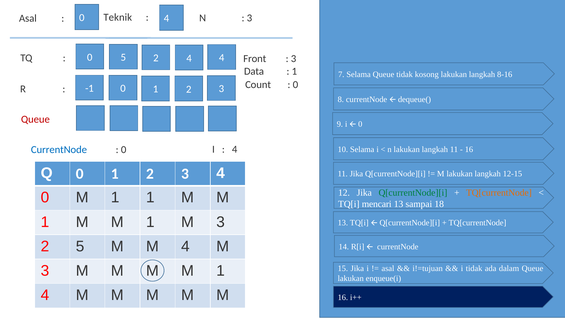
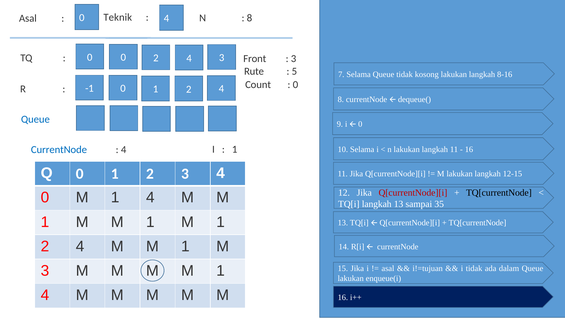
3 at (250, 18): 3 -> 8
0 5: 5 -> 0
4 4: 4 -> 3
Data: Data -> Rute
1 at (294, 71): 1 -> 5
3 at (221, 89): 3 -> 4
Queue at (35, 119) colour: red -> blue
0 at (124, 150): 0 -> 4
4 at (235, 149): 4 -> 1
Q[currentNode][i at (413, 193) colour: green -> red
TQ[currentNode at (499, 193) colour: orange -> black
0 M 1 1: 1 -> 4
TQ[i mencari: mencari -> langkah
18: 18 -> 35
1 M 3: 3 -> 1
5 at (80, 246): 5 -> 4
4 at (185, 246): 4 -> 1
